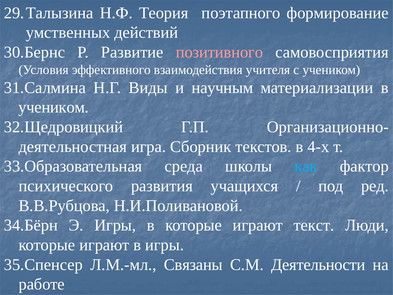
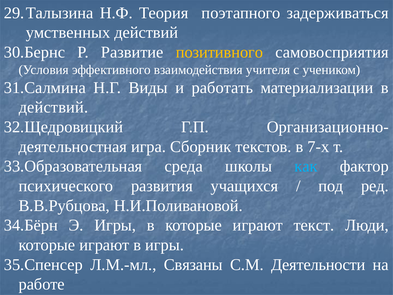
формирование: формирование -> задерживаться
позитивного colour: pink -> yellow
научным: научным -> работать
учеником at (54, 107): учеником -> действий
4-х: 4-х -> 7-х
